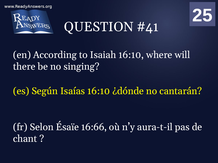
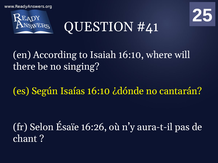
16:66: 16:66 -> 16:26
